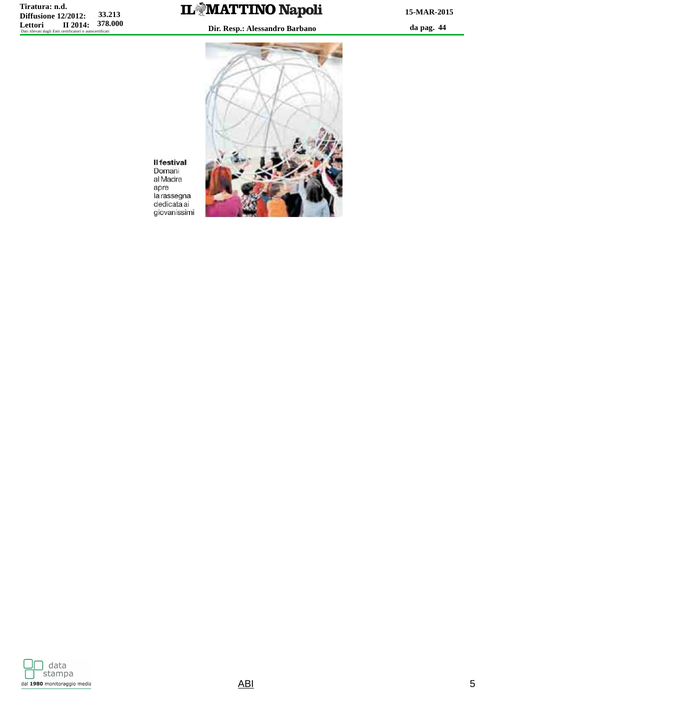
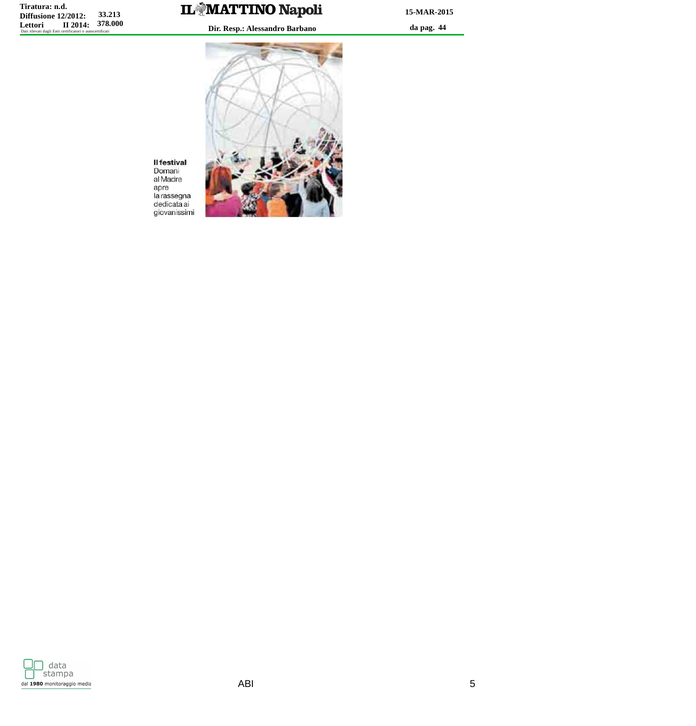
ABI underline: present -> none
